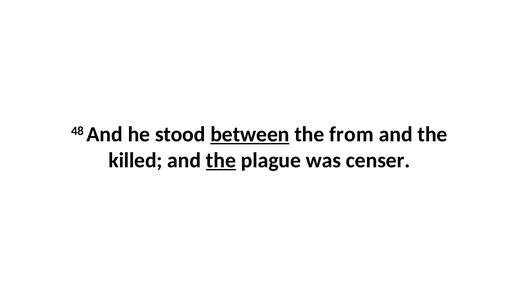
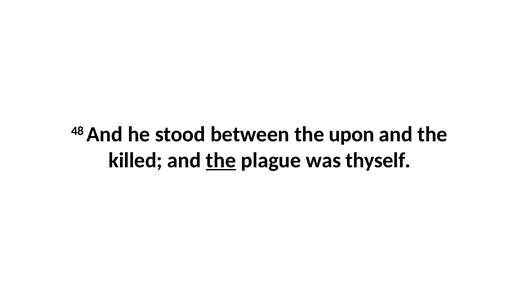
between underline: present -> none
from: from -> upon
censer: censer -> thyself
